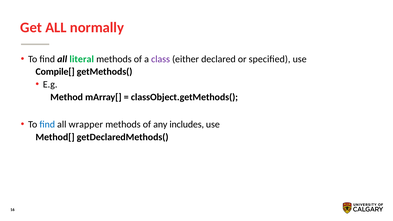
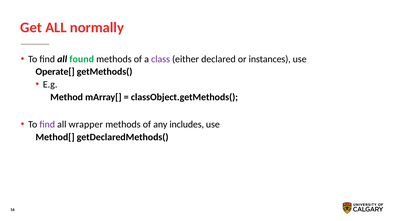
literal: literal -> found
speciﬁed: speciﬁed -> instances
Compile[: Compile[ -> Operate[
ﬁnd at (47, 124) colour: blue -> purple
